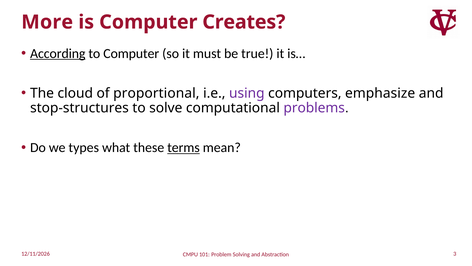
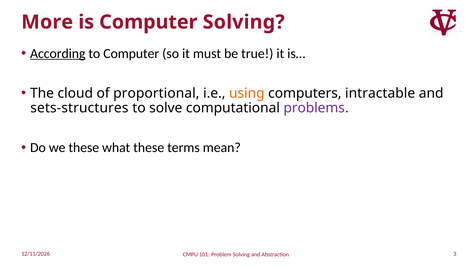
Computer Creates: Creates -> Solving
using colour: purple -> orange
emphasize: emphasize -> intractable
stop-structures: stop-structures -> sets-structures
we types: types -> these
terms underline: present -> none
